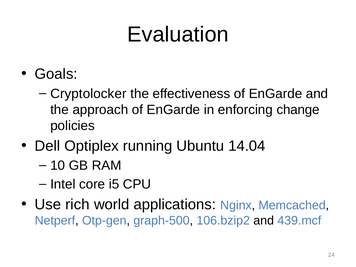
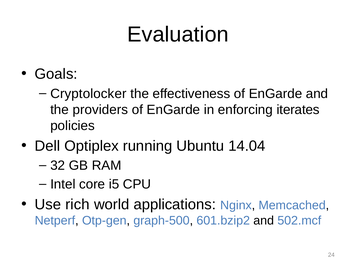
approach: approach -> providers
change: change -> iterates
10: 10 -> 32
106.bzip2: 106.bzip2 -> 601.bzip2
439.mcf: 439.mcf -> 502.mcf
